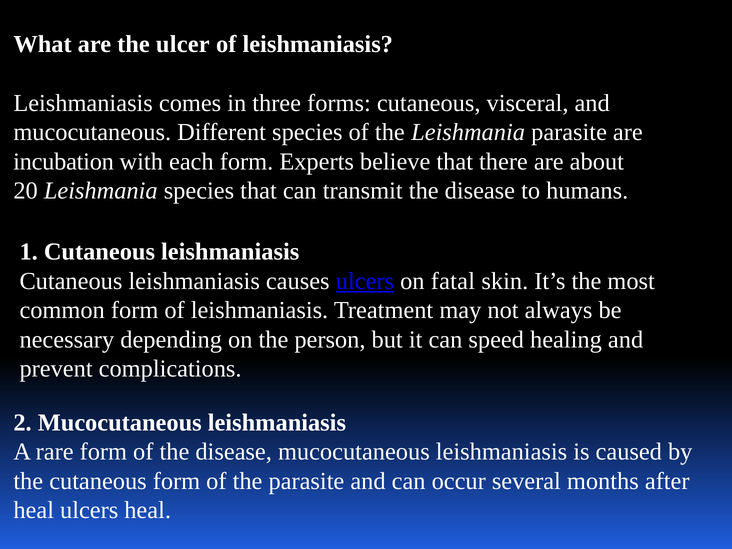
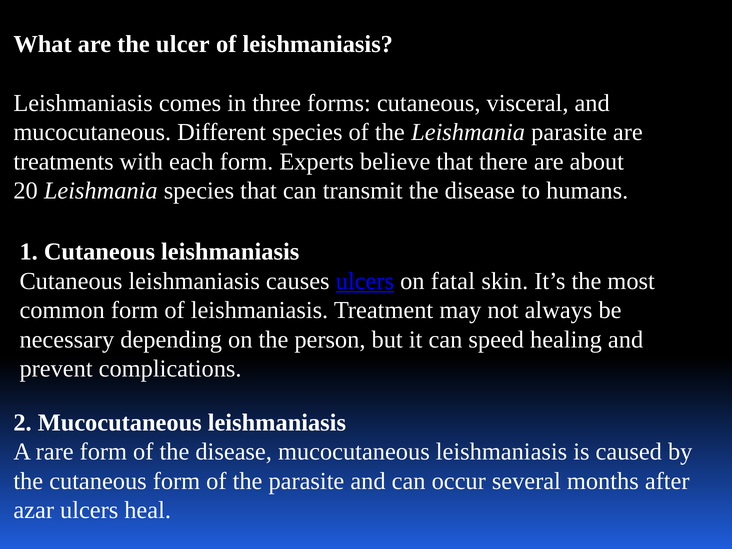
incubation: incubation -> treatments
heal at (34, 510): heal -> azar
